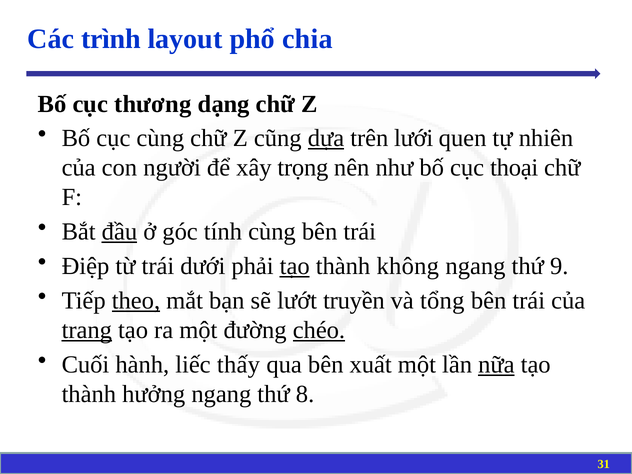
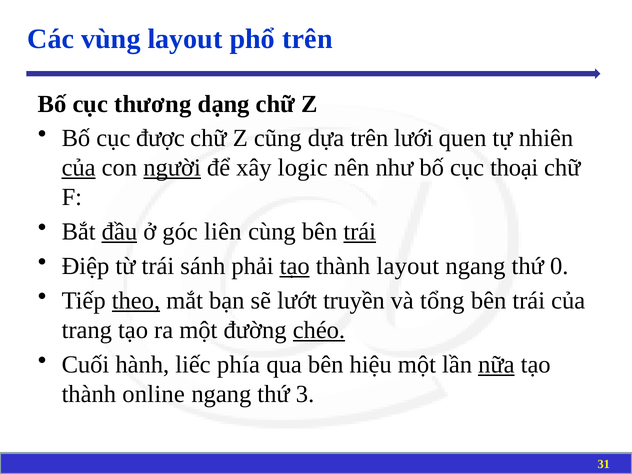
trình: trình -> vùng
phổ chia: chia -> trên
cục cùng: cùng -> được
dựa underline: present -> none
của at (79, 168) underline: none -> present
người underline: none -> present
trọng: trọng -> logic
tính: tính -> liên
trái at (360, 232) underline: none -> present
dưới: dưới -> sánh
thành không: không -> layout
9: 9 -> 0
trang underline: present -> none
thấy: thấy -> phía
xuất: xuất -> hiệu
hưởng: hưởng -> online
8: 8 -> 3
